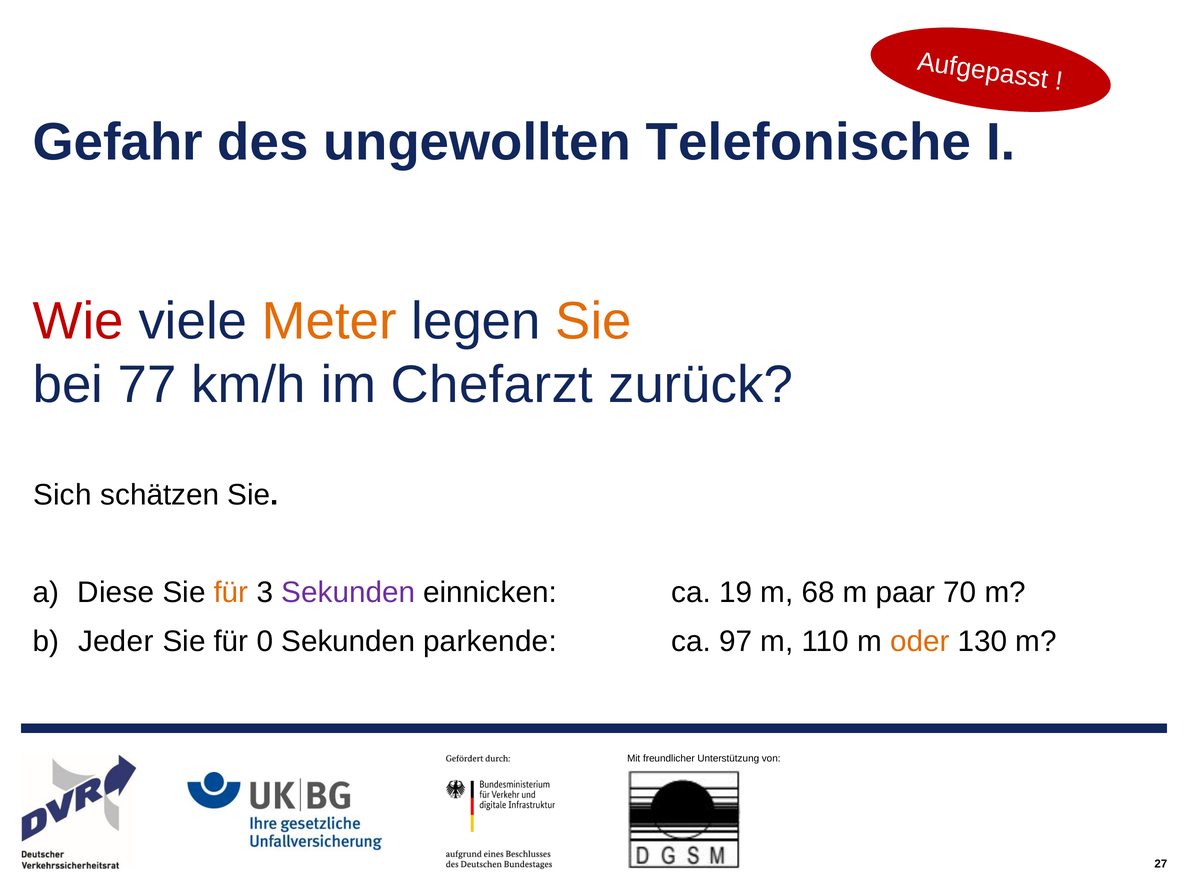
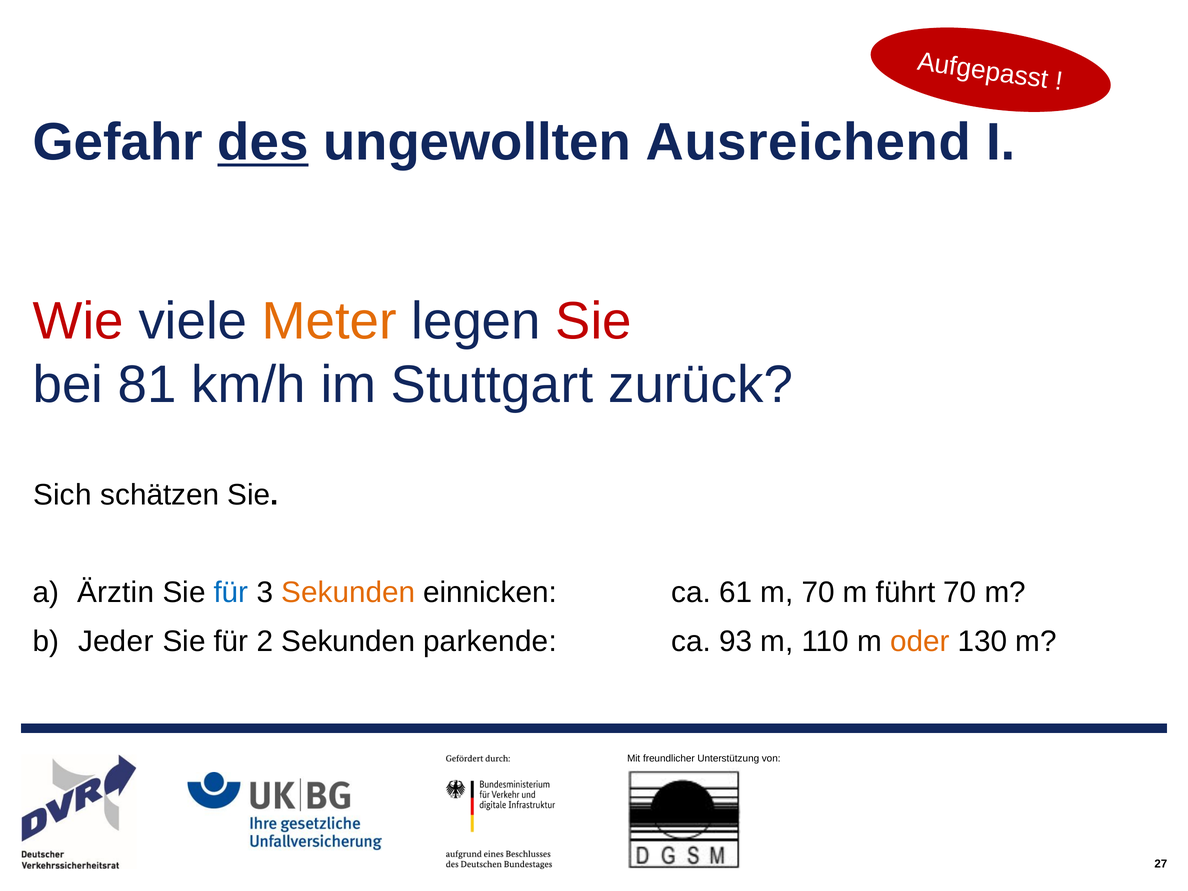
des underline: none -> present
Telefonische: Telefonische -> Ausreichend
Sie at (594, 321) colour: orange -> red
77: 77 -> 81
Chefarzt: Chefarzt -> Stuttgart
Diese: Diese -> Ärztin
für at (231, 592) colour: orange -> blue
Sekunden at (348, 592) colour: purple -> orange
19: 19 -> 61
m 68: 68 -> 70
paar: paar -> führt
0: 0 -> 2
97: 97 -> 93
